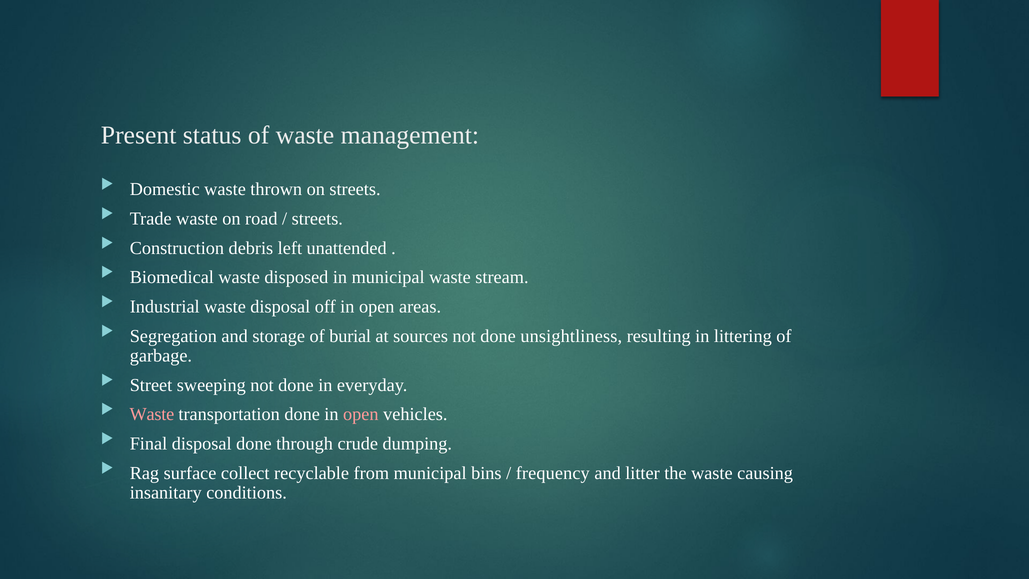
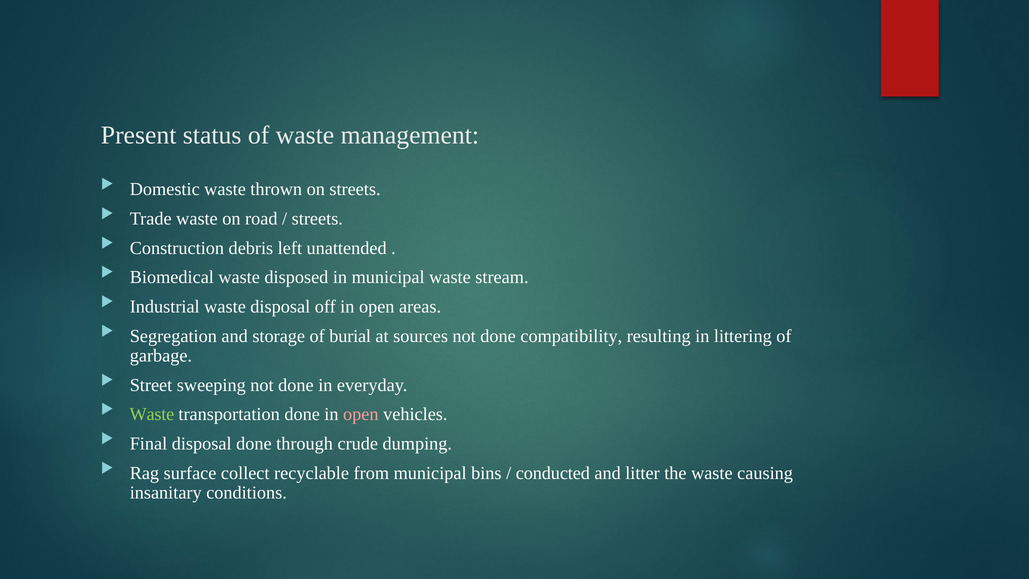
unsightliness: unsightliness -> compatibility
Waste at (152, 414) colour: pink -> light green
frequency: frequency -> conducted
